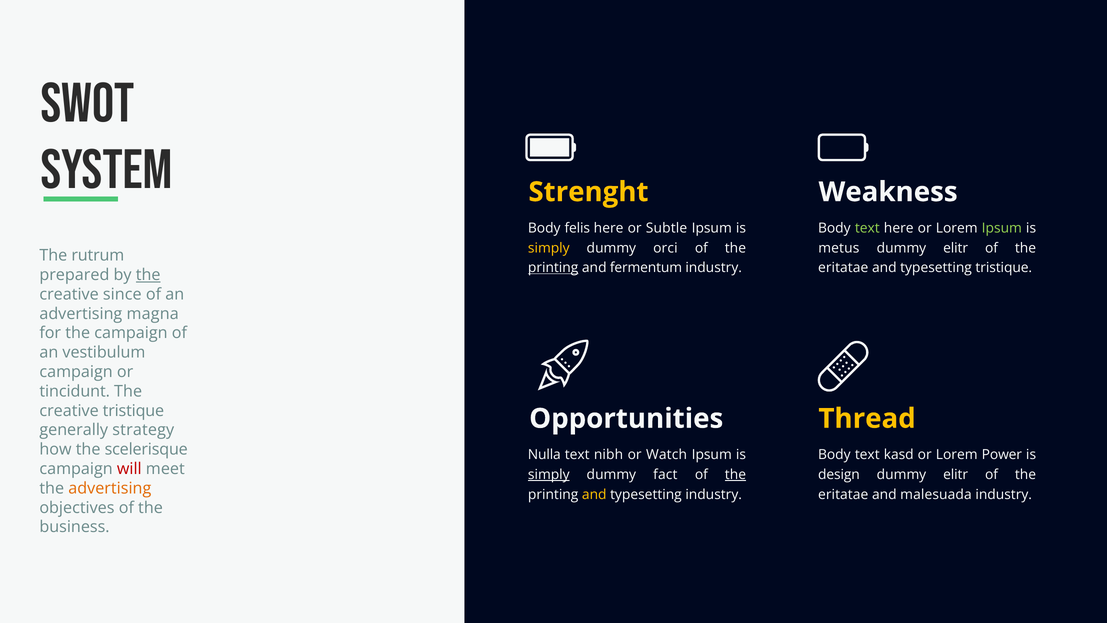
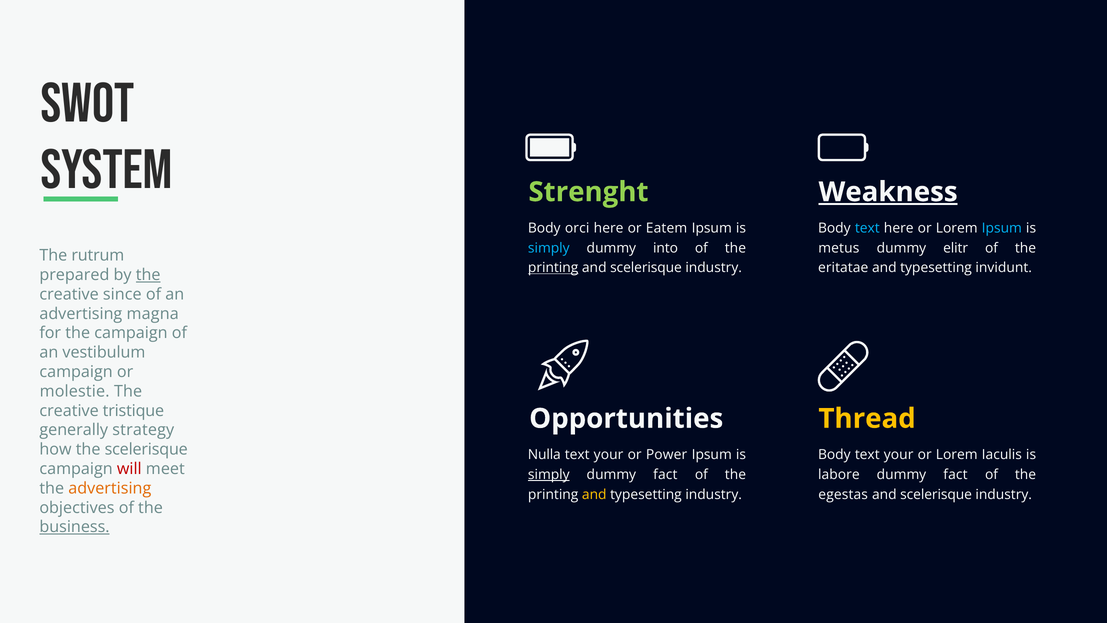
Strenght colour: yellow -> light green
Weakness underline: none -> present
felis: felis -> orci
Subtle: Subtle -> Eatem
text at (867, 228) colour: light green -> light blue
Ipsum at (1002, 228) colour: light green -> light blue
simply at (549, 248) colour: yellow -> light blue
orci: orci -> into
fermentum at (646, 268): fermentum -> scelerisque
typesetting tristique: tristique -> invidunt
tincidunt: tincidunt -> molestie
nibh at (609, 454): nibh -> your
Watch: Watch -> Power
Body text kasd: kasd -> your
Power: Power -> Iaculis
the at (735, 474) underline: present -> none
design: design -> labore
elitr at (956, 474): elitr -> fact
eritatae at (843, 494): eritatae -> egestas
malesuada at (936, 494): malesuada -> scelerisque
business underline: none -> present
